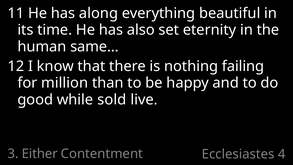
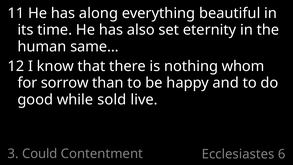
failing: failing -> whom
million: million -> sorrow
Either: Either -> Could
4: 4 -> 6
